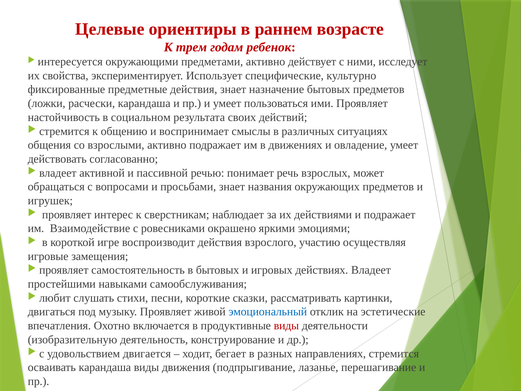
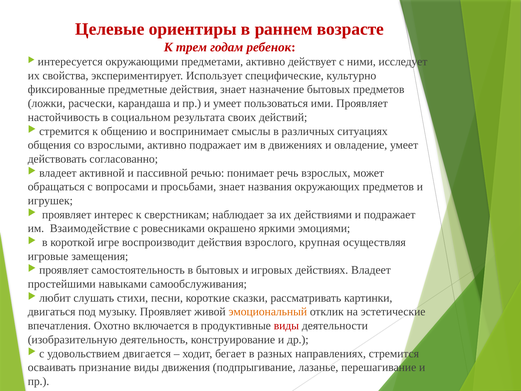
участию: участию -> крупная
эмоциональный colour: blue -> orange
осваивать карандаша: карандаша -> признание
